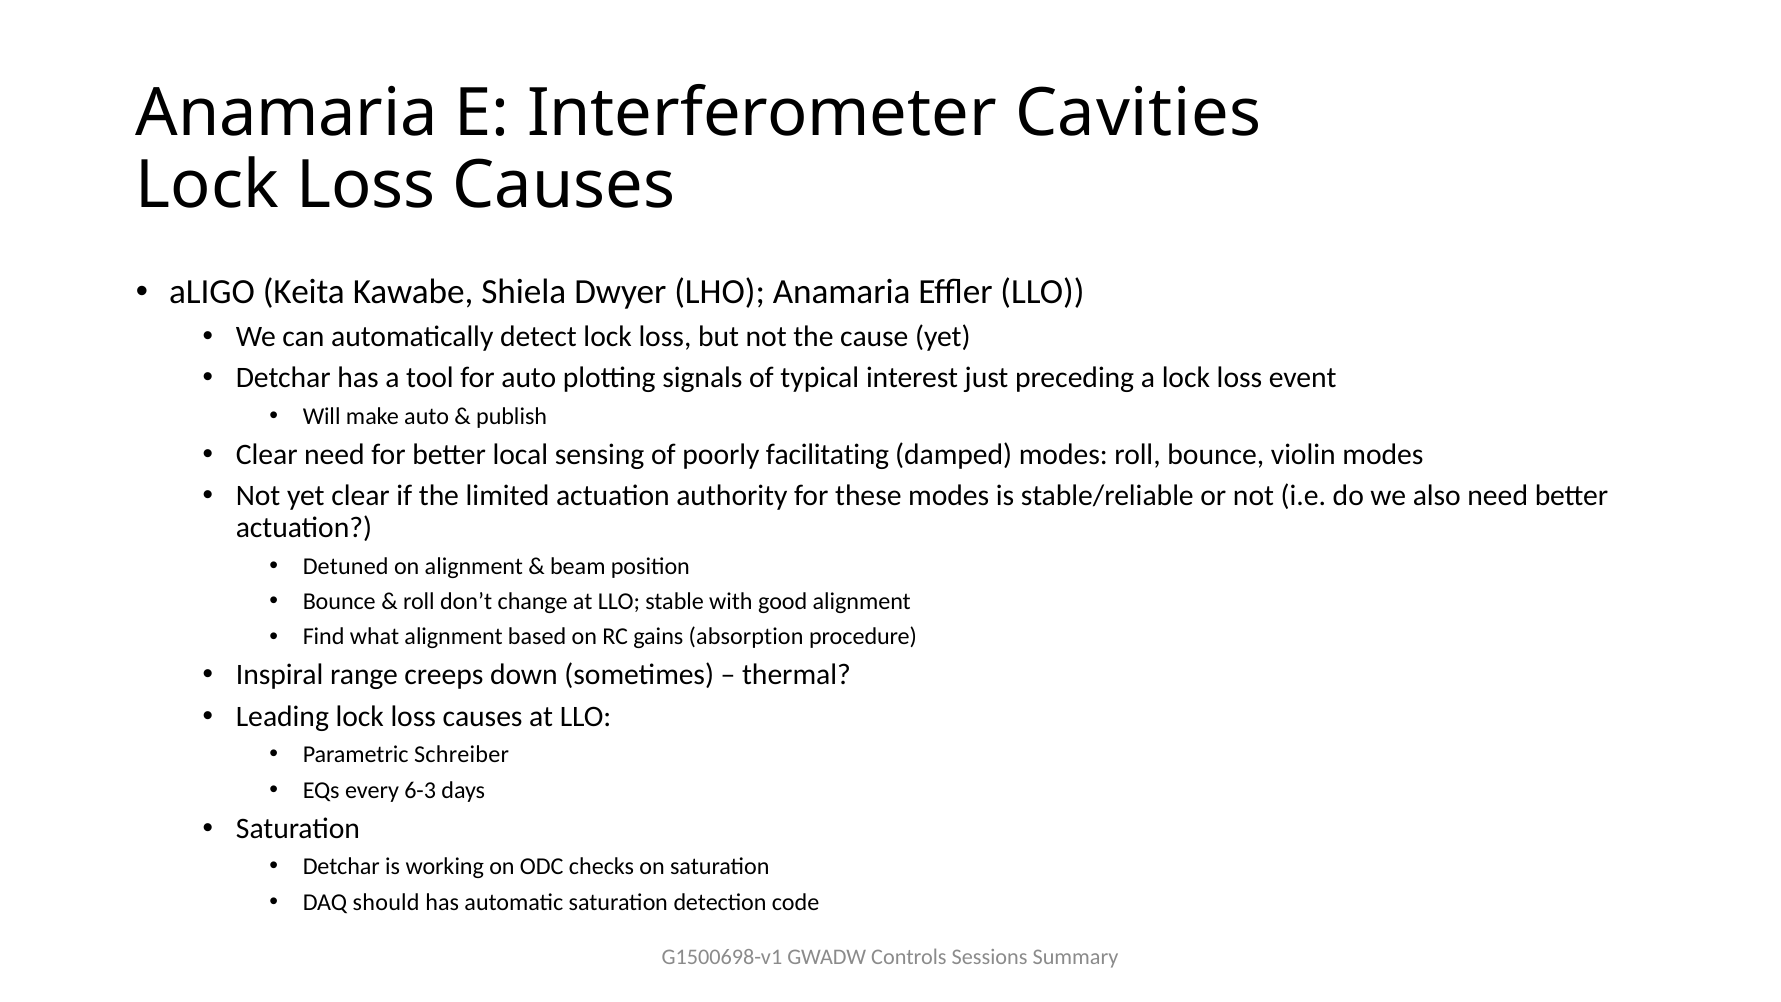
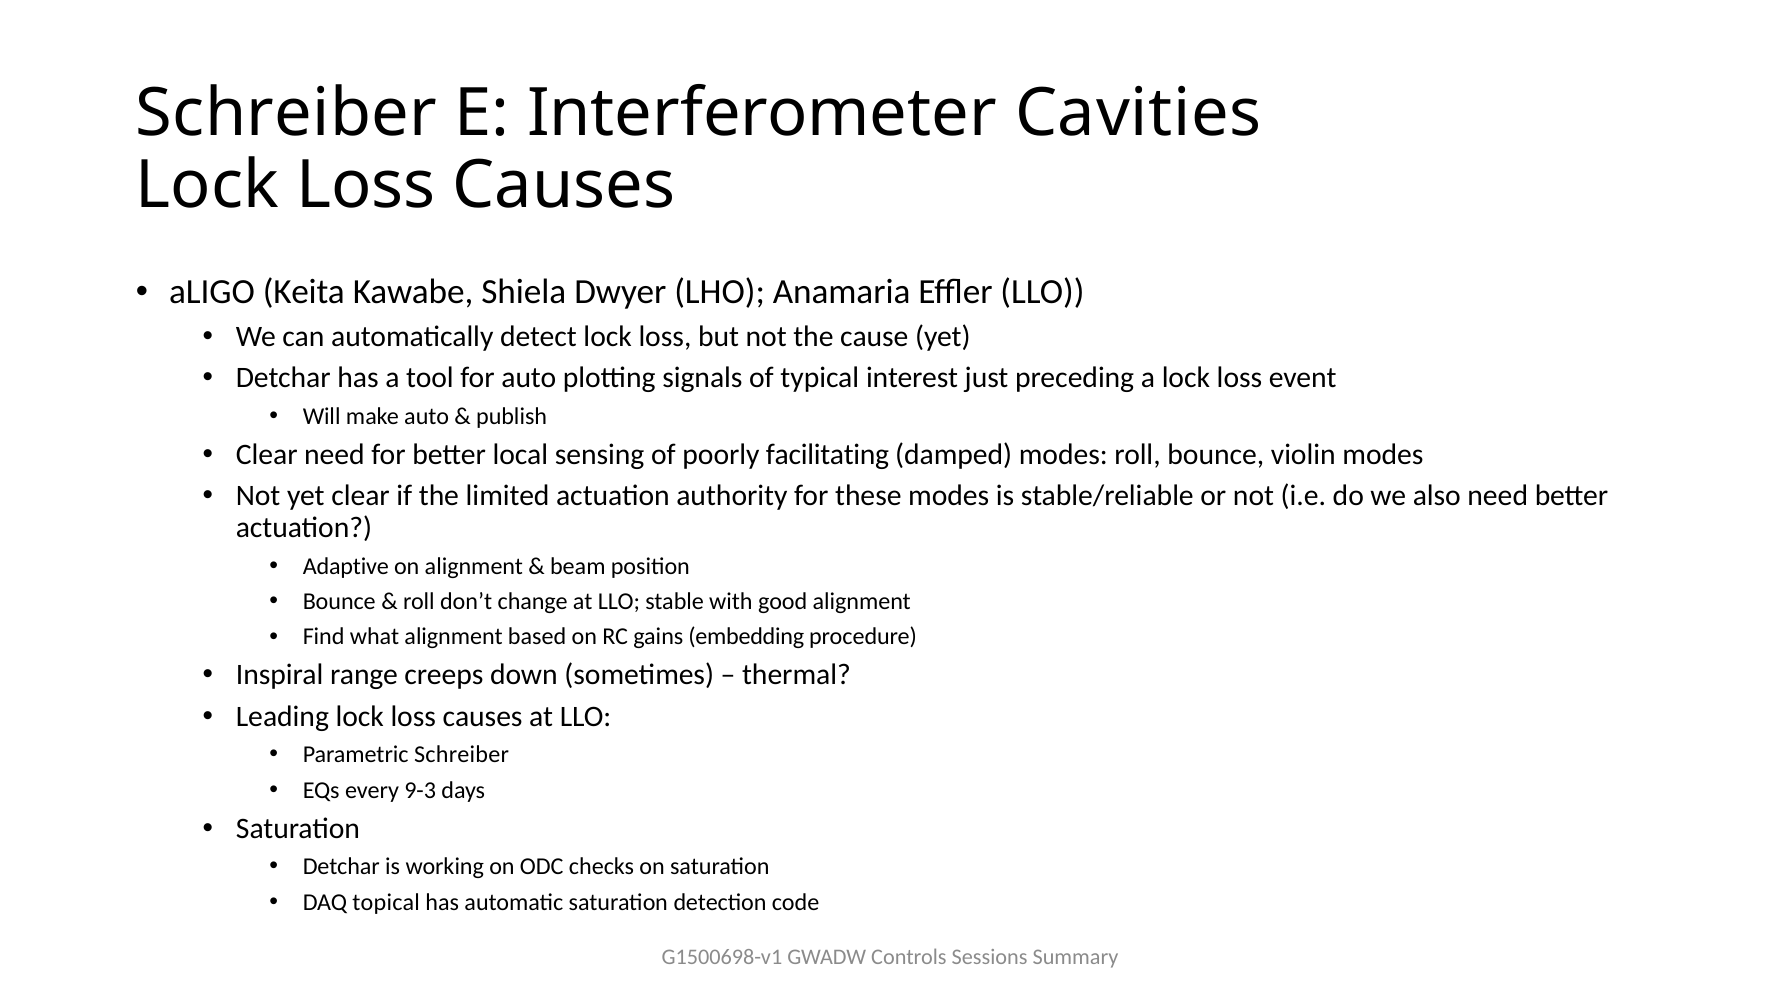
Anamaria at (287, 114): Anamaria -> Schreiber
Detuned: Detuned -> Adaptive
absorption: absorption -> embedding
6-3: 6-3 -> 9-3
should: should -> topical
